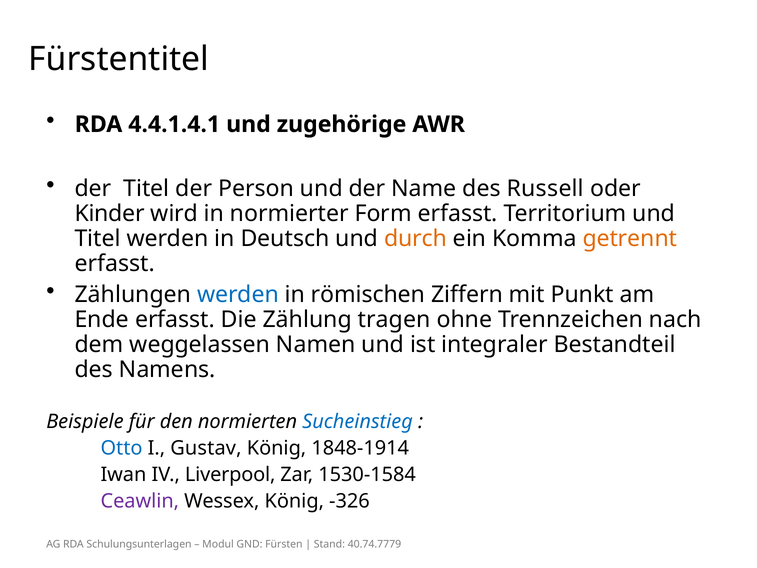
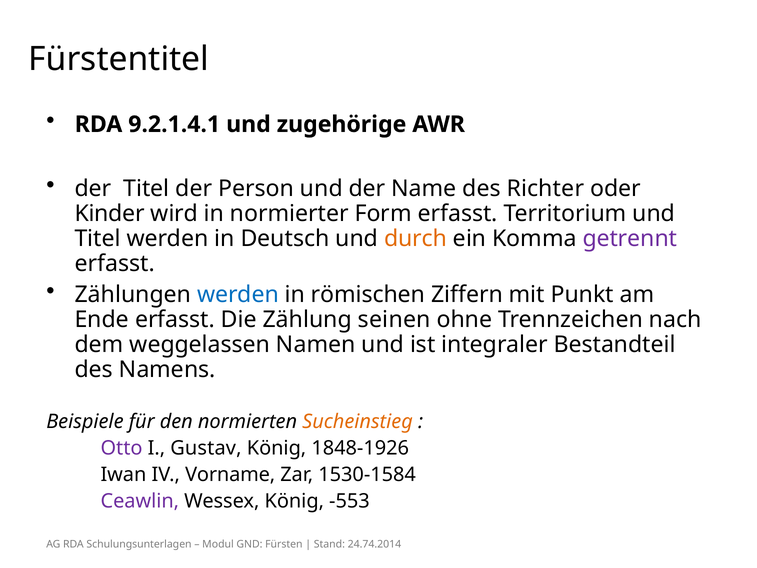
4.4.1.4.1: 4.4.1.4.1 -> 9.2.1.4.1
Russell: Russell -> Richter
getrennt colour: orange -> purple
tragen: tragen -> seinen
Sucheinstieg colour: blue -> orange
Otto colour: blue -> purple
1848-1914: 1848-1914 -> 1848-1926
Liverpool: Liverpool -> Vorname
-326: -326 -> -553
40.74.7779: 40.74.7779 -> 24.74.2014
